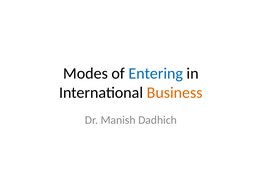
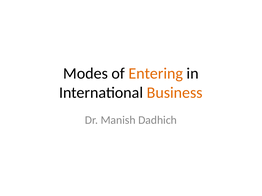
Entering colour: blue -> orange
